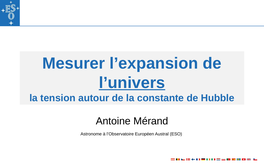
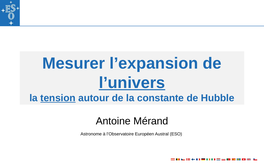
tension underline: none -> present
